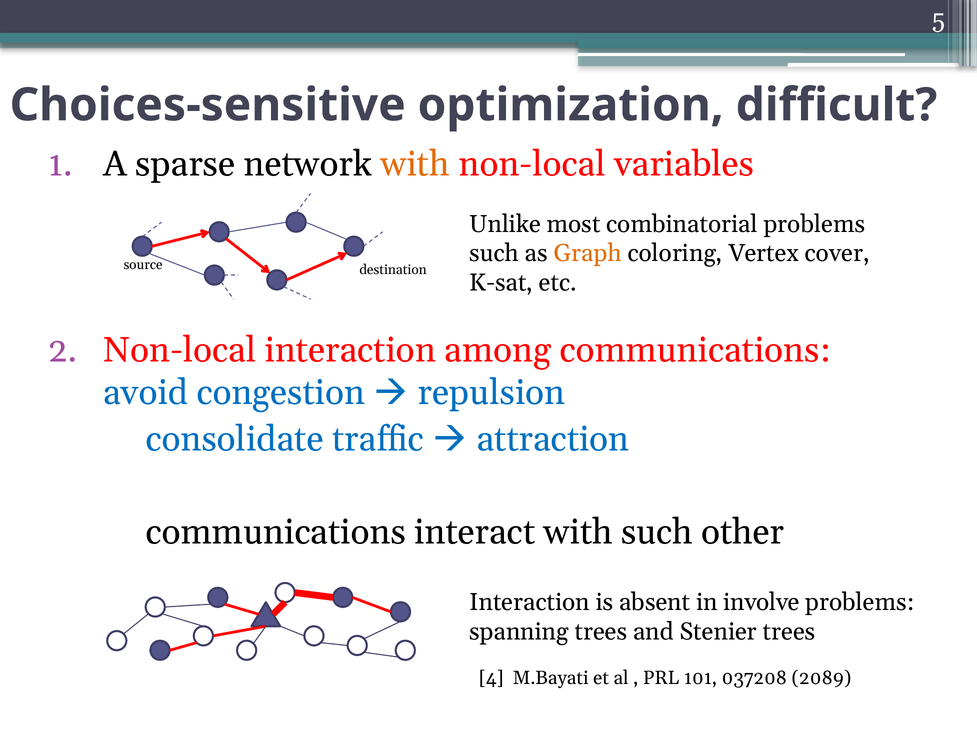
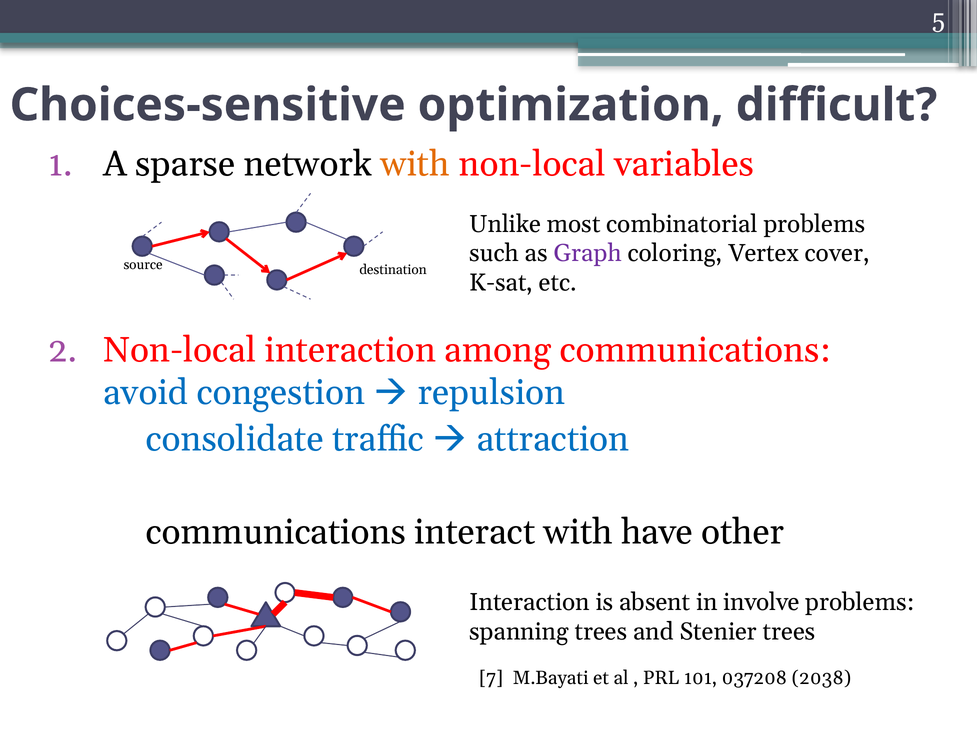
Graph colour: orange -> purple
with such: such -> have
4: 4 -> 7
2089: 2089 -> 2038
